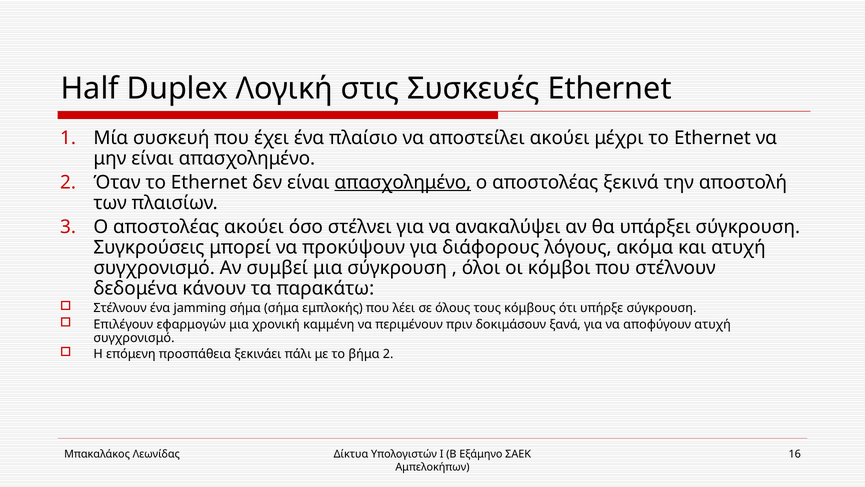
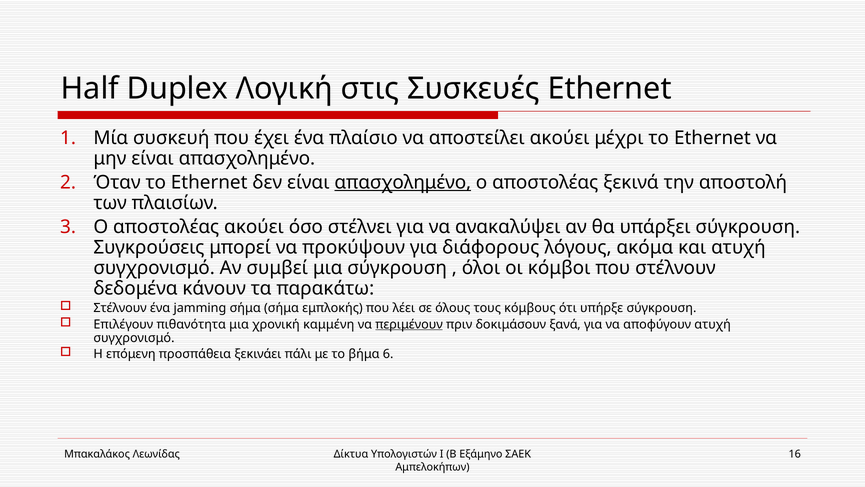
εφαρμογών: εφαρμογών -> πιθανότητα
περιμένουν underline: none -> present
βήμα 2: 2 -> 6
